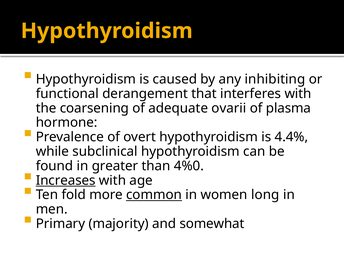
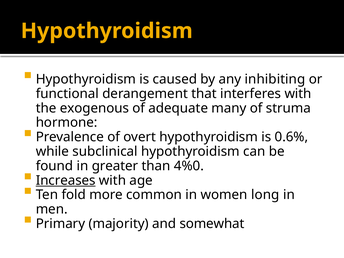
coarsening: coarsening -> exogenous
ovarii: ovarii -> many
plasma: plasma -> struma
4.4%: 4.4% -> 0.6%
common underline: present -> none
